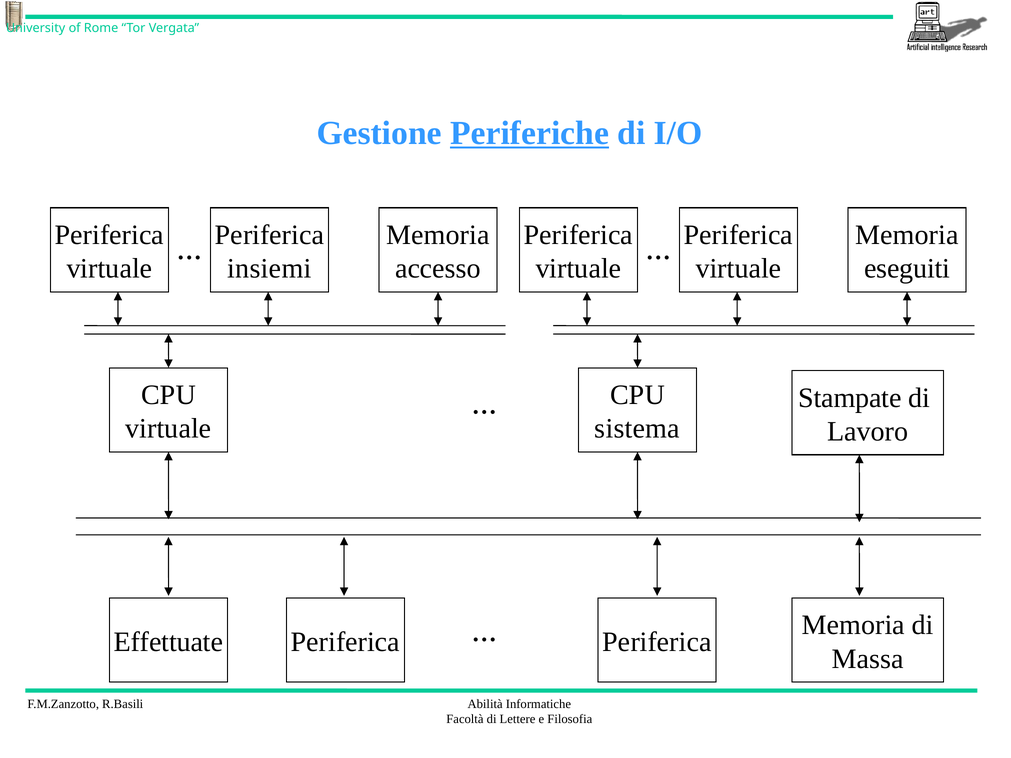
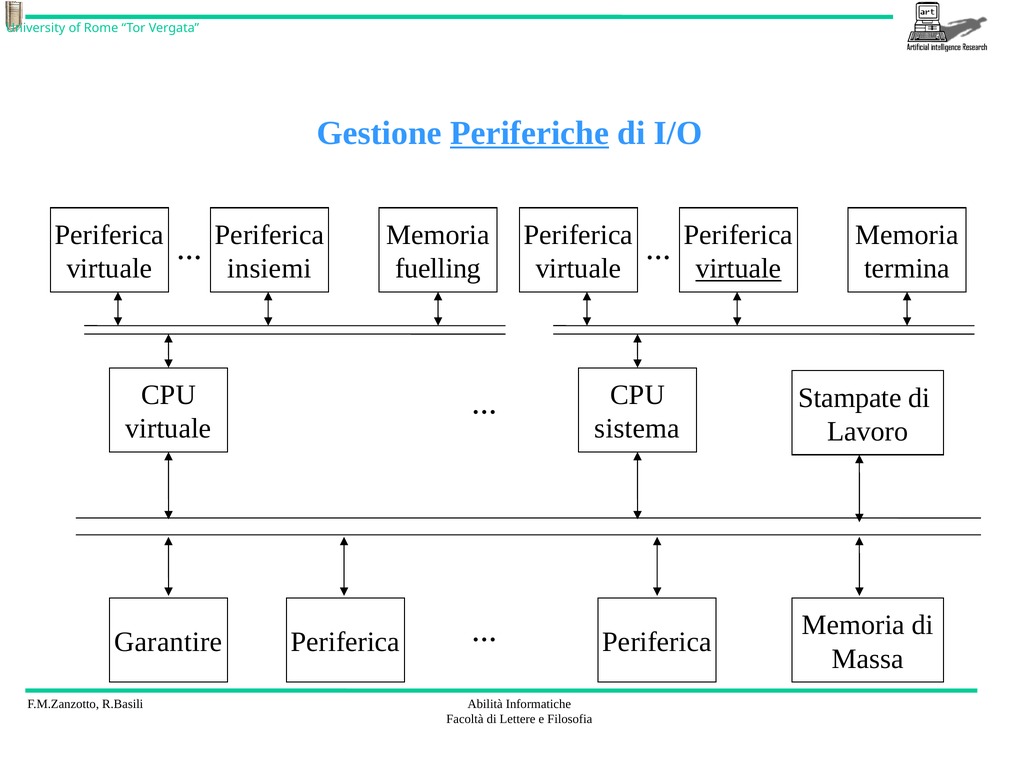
accesso: accesso -> fuelling
virtuale at (738, 269) underline: none -> present
eseguiti: eseguiti -> termina
Effettuate: Effettuate -> Garantire
